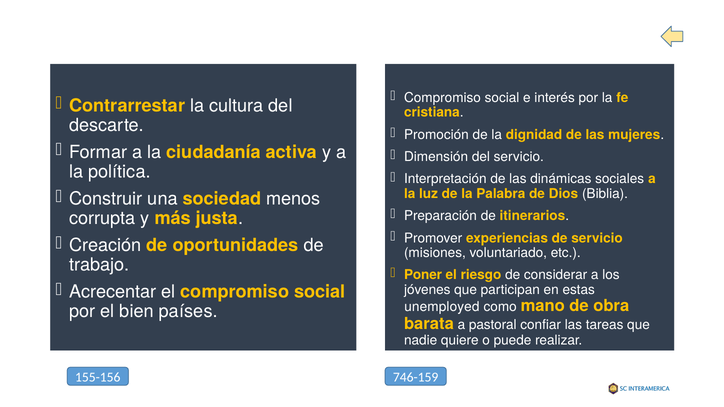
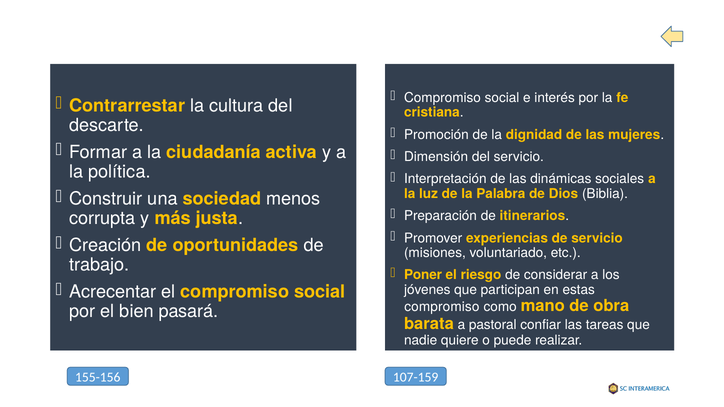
unemployed at (442, 307): unemployed -> compromiso
países: países -> pasará
746-159: 746-159 -> 107-159
